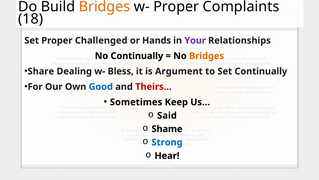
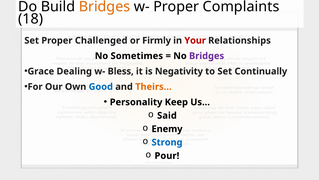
Hands: Hands -> Firmly
Your colour: purple -> red
No Continually: Continually -> Sometimes
Bridges at (207, 56) colour: orange -> purple
Share: Share -> Grace
Argument: Argument -> Negativity
Theirs… colour: red -> orange
Sometimes: Sometimes -> Personality
Shame: Shame -> Enemy
Hear: Hear -> Pour
